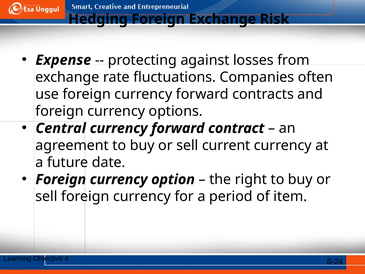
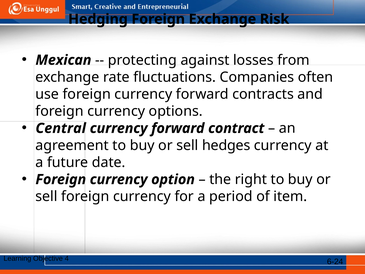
Expense: Expense -> Mexican
current: current -> hedges
